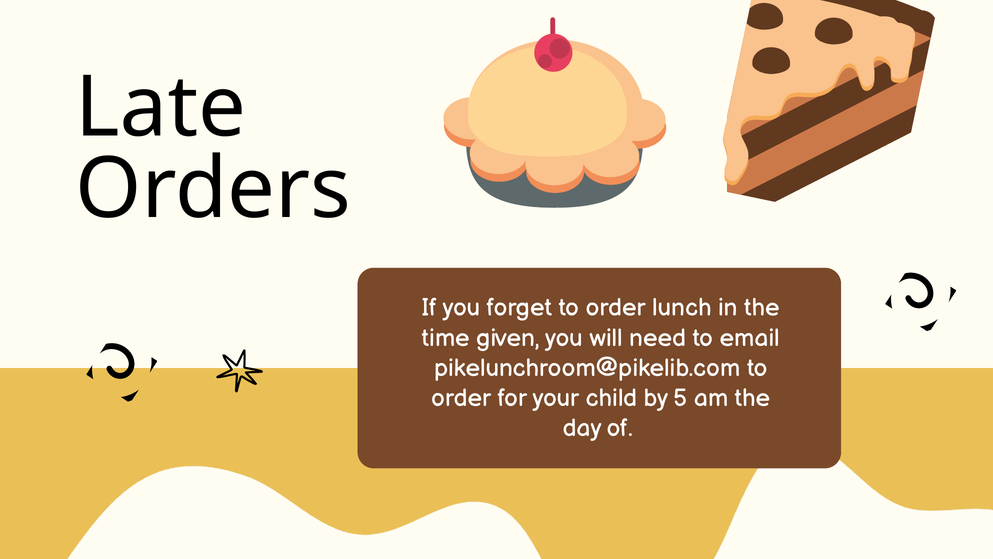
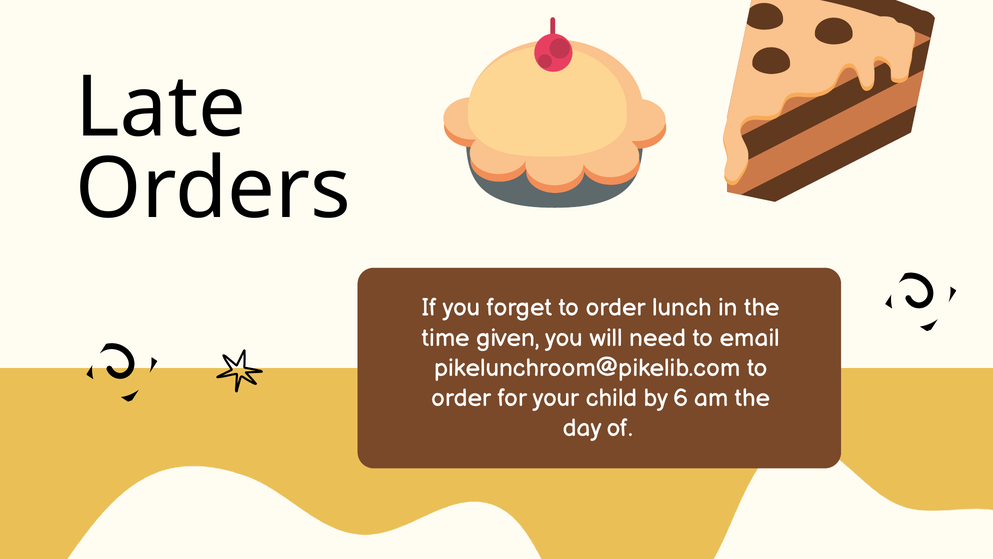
5: 5 -> 6
